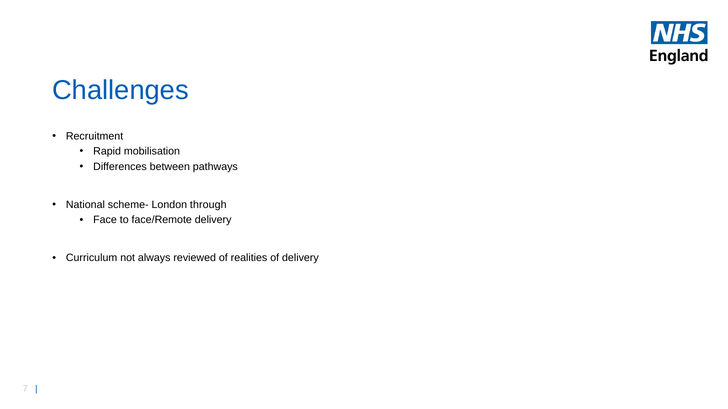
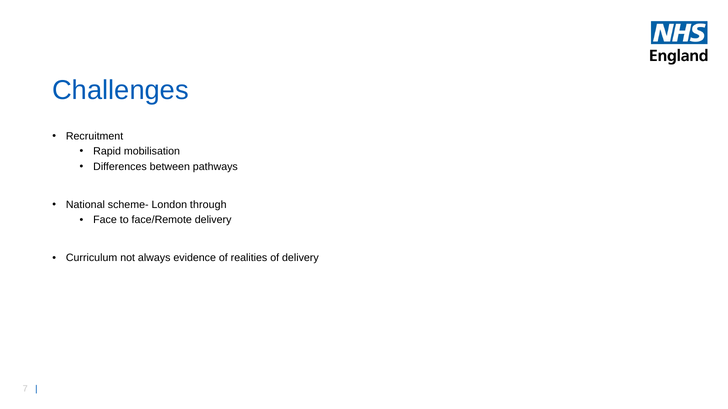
reviewed: reviewed -> evidence
